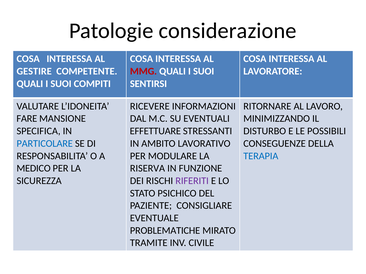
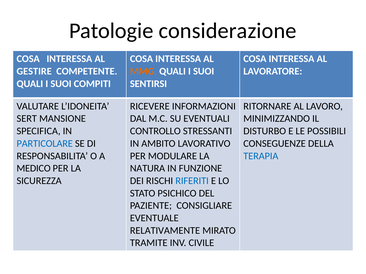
MMG colour: red -> orange
FARE: FARE -> SERT
EFFETTUARE: EFFETTUARE -> CONTROLLO
RISERVA: RISERVA -> NATURA
RIFERITI colour: purple -> blue
PROBLEMATICHE: PROBLEMATICHE -> RELATIVAMENTE
